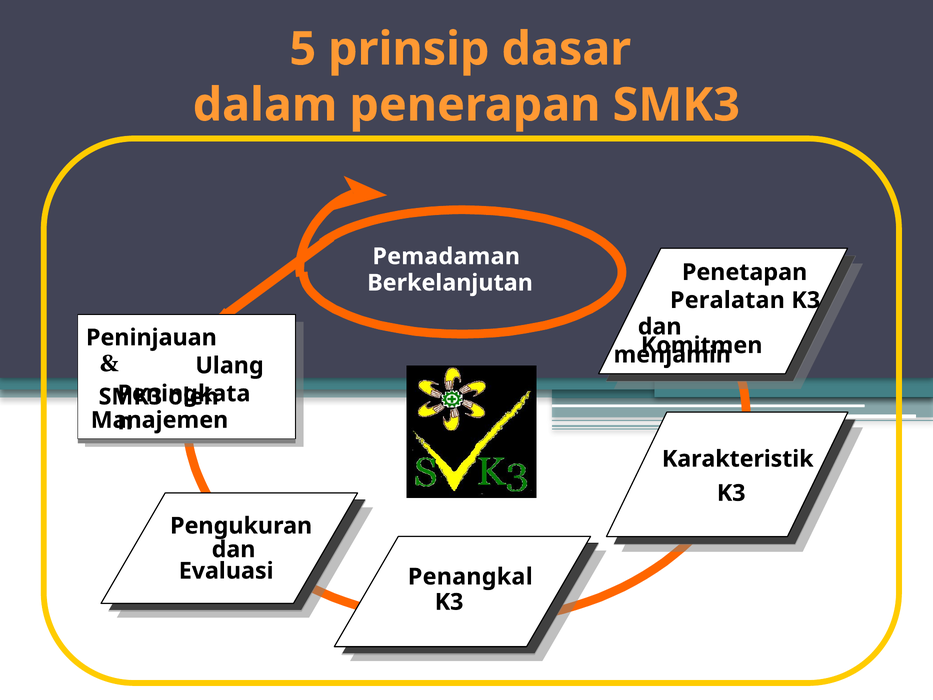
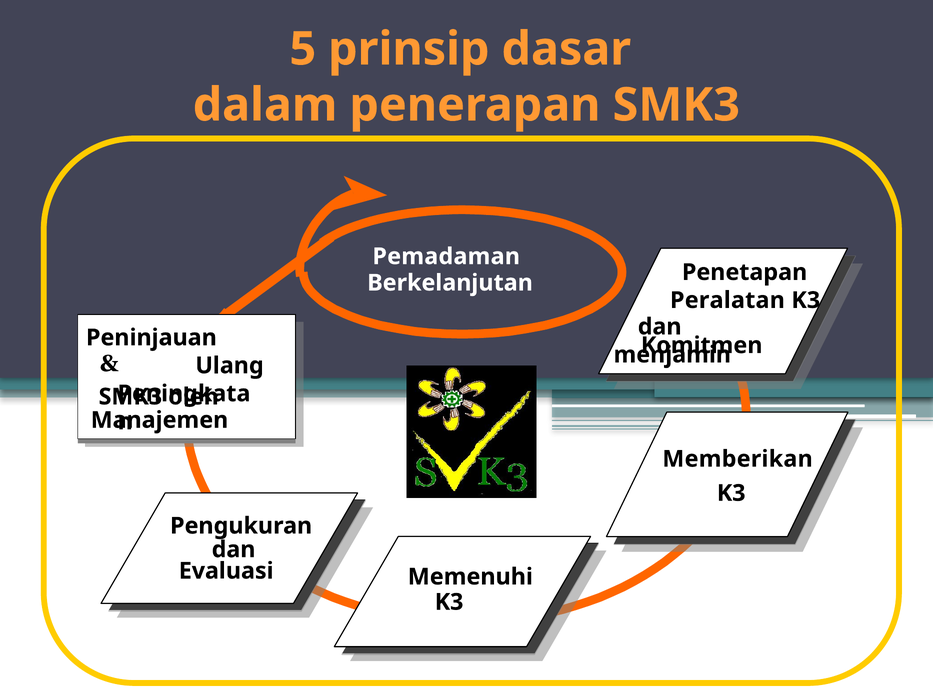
Karakteristik: Karakteristik -> Memberikan
Penangkal: Penangkal -> Memenuhi
